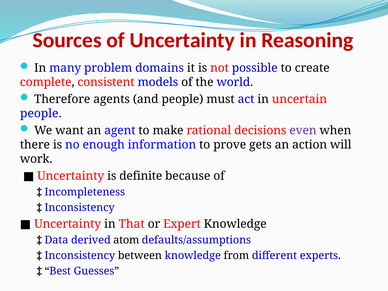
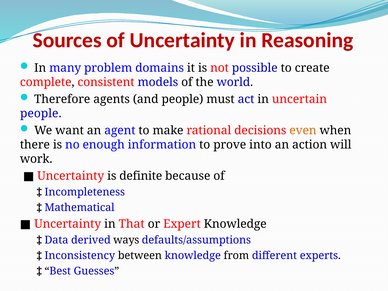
even colour: purple -> orange
gets: gets -> into
Inconsistency at (80, 208): Inconsistency -> Mathematical
atom: atom -> ways
